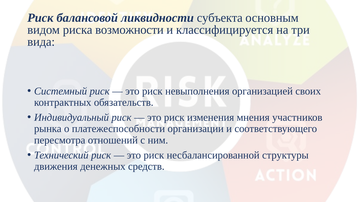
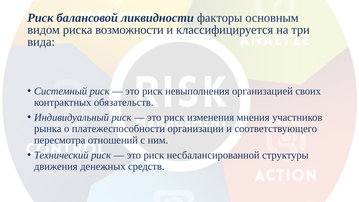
субъекта: субъекта -> факторы
